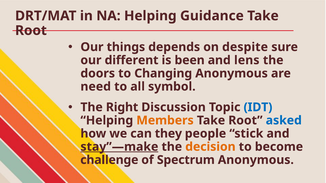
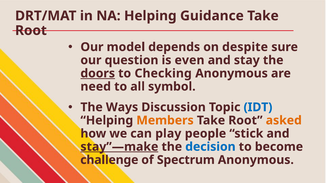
things: things -> model
different: different -> question
been: been -> even
lens: lens -> stay
doors underline: none -> present
Changing: Changing -> Checking
Right: Right -> Ways
asked colour: blue -> orange
they: they -> play
decision colour: orange -> blue
